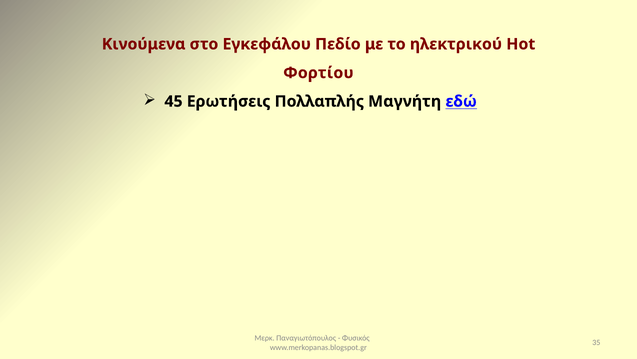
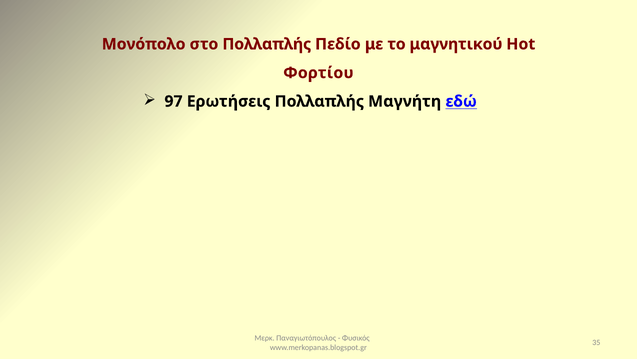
Κινούμενα: Κινούμενα -> Μονόπολο
στο Εγκεφάλου: Εγκεφάλου -> Πολλαπλής
ηλεκτρικού: ηλεκτρικού -> μαγνητικού
45: 45 -> 97
